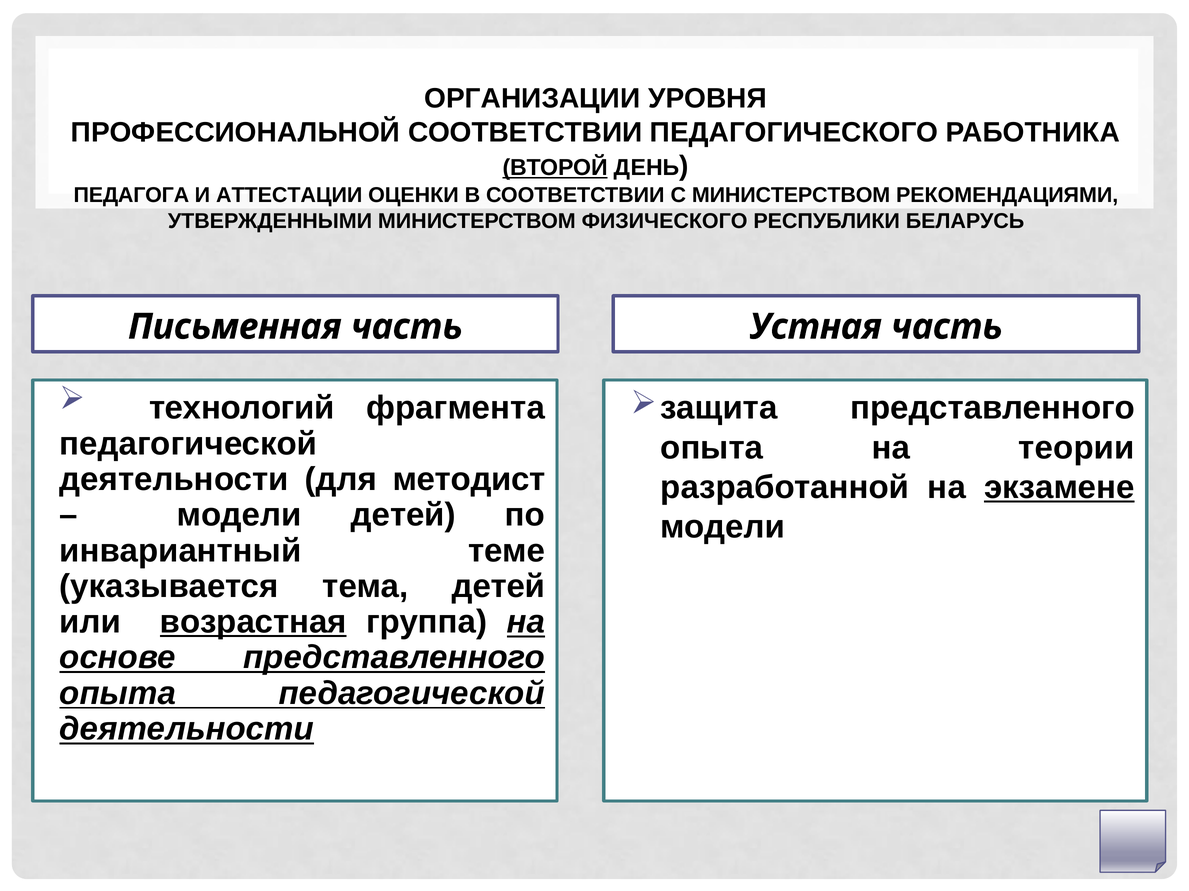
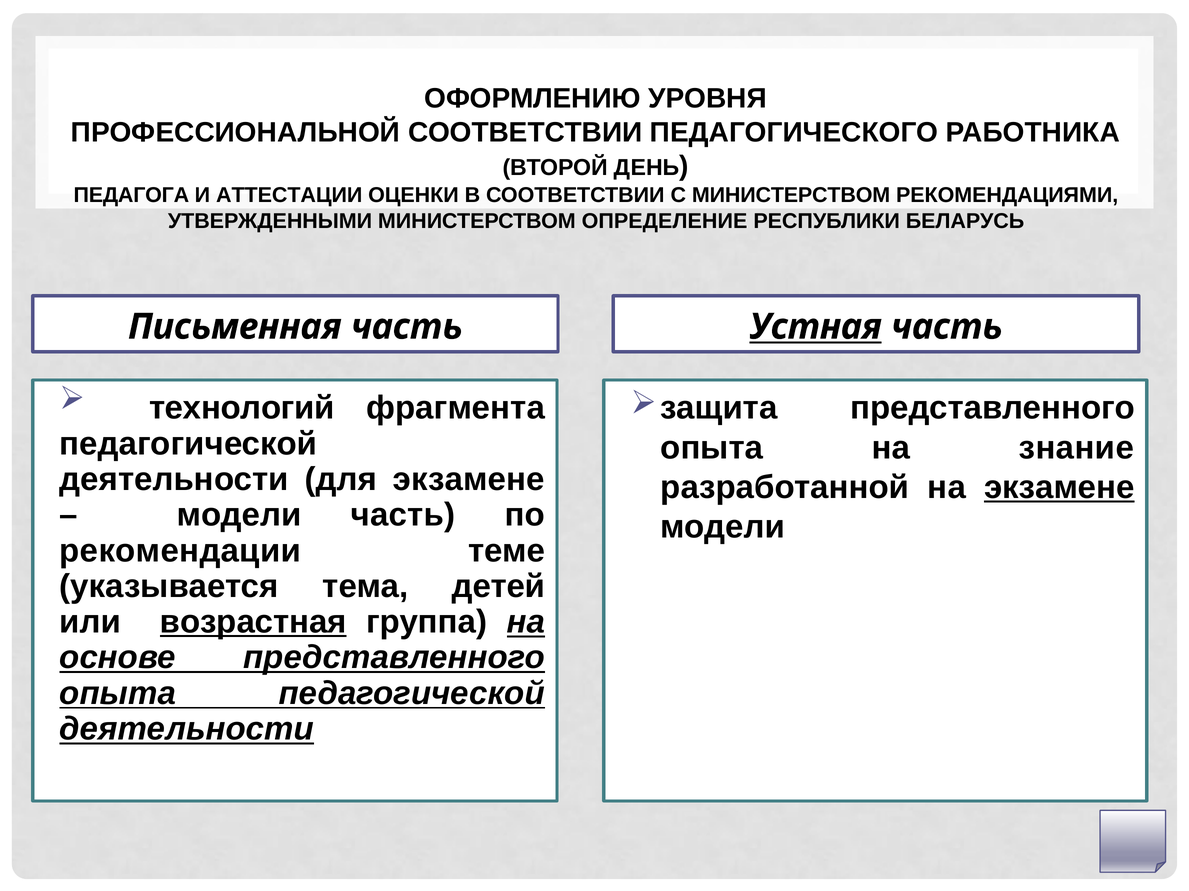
ОРГАНИЗАЦИИ: ОРГАНИЗАЦИИ -> ОФОРМЛЕНИЮ
ВТОРОЙ underline: present -> none
ФИЗИЧЕСКОГО: ФИЗИЧЕСКОГО -> ОПРЕДЕЛЕНИЕ
Устная underline: none -> present
теории: теории -> знание
для методист: методист -> экзамене
модели детей: детей -> часть
инвариантный: инвариантный -> рекомендации
